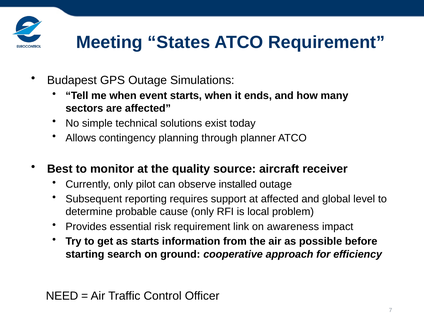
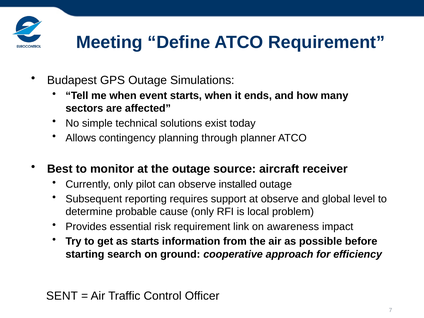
States: States -> Define
the quality: quality -> outage
at affected: affected -> observe
NEED: NEED -> SENT
